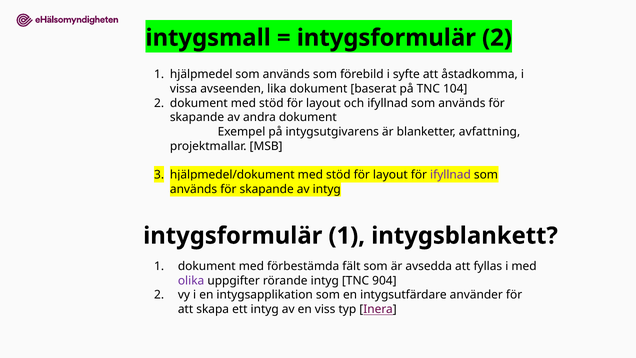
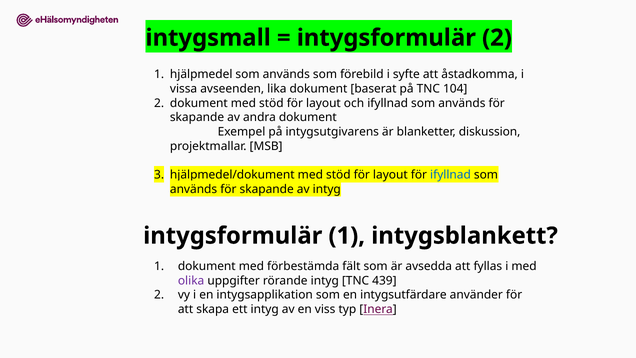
avfattning: avfattning -> diskussion
ifyllnad at (450, 175) colour: purple -> blue
904: 904 -> 439
